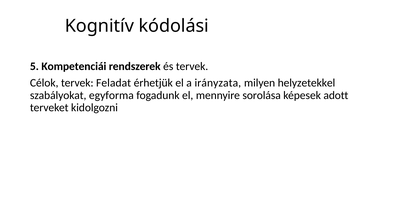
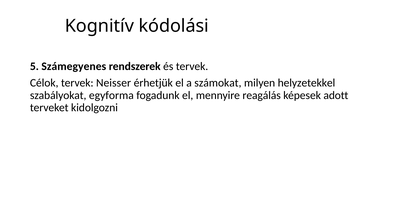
Kompetenciái: Kompetenciái -> Számegyenes
Feladat: Feladat -> Neisser
irányzata: irányzata -> számokat
sorolása: sorolása -> reagálás
